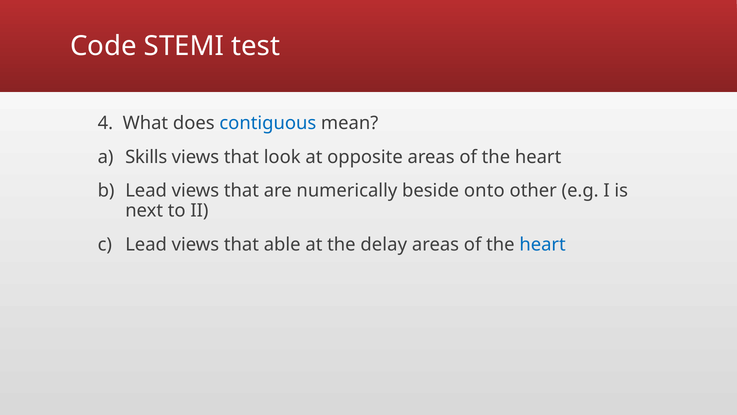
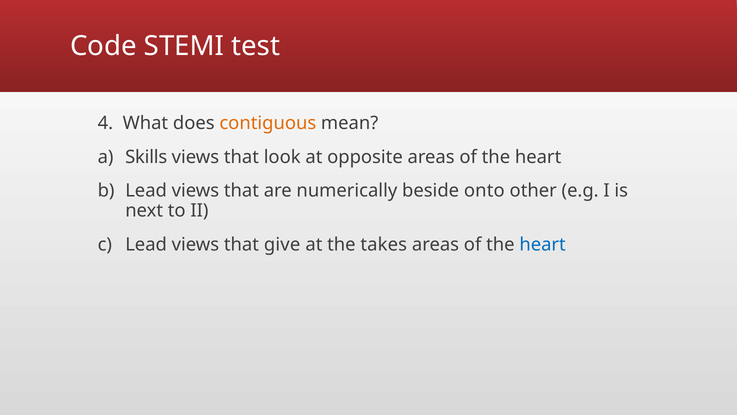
contiguous colour: blue -> orange
able: able -> give
delay: delay -> takes
